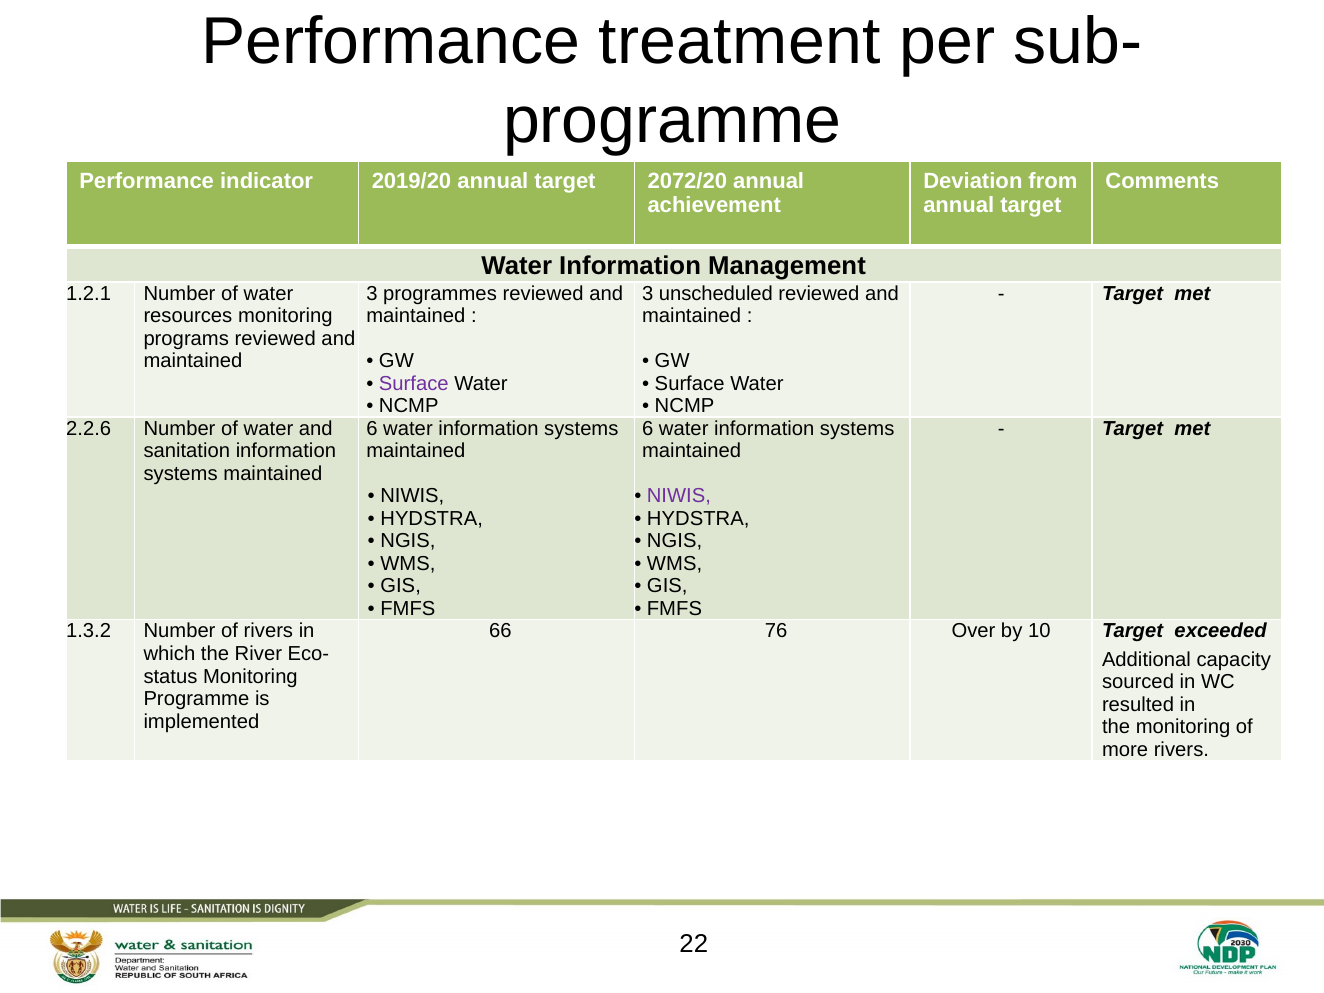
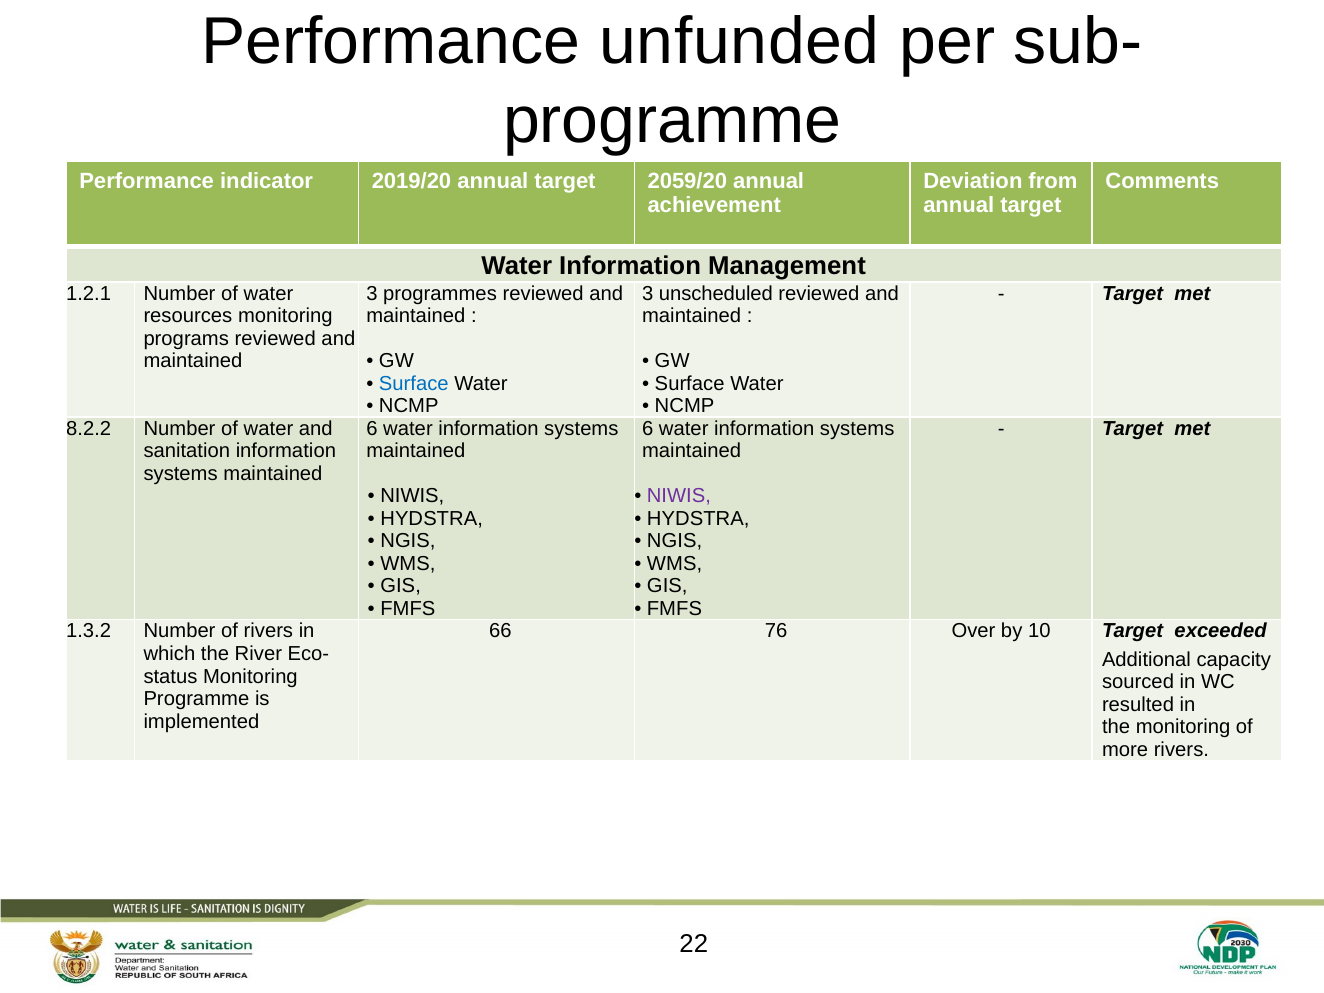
treatment: treatment -> unfunded
2072/20: 2072/20 -> 2059/20
Surface at (414, 383) colour: purple -> blue
2.2.6: 2.2.6 -> 8.2.2
